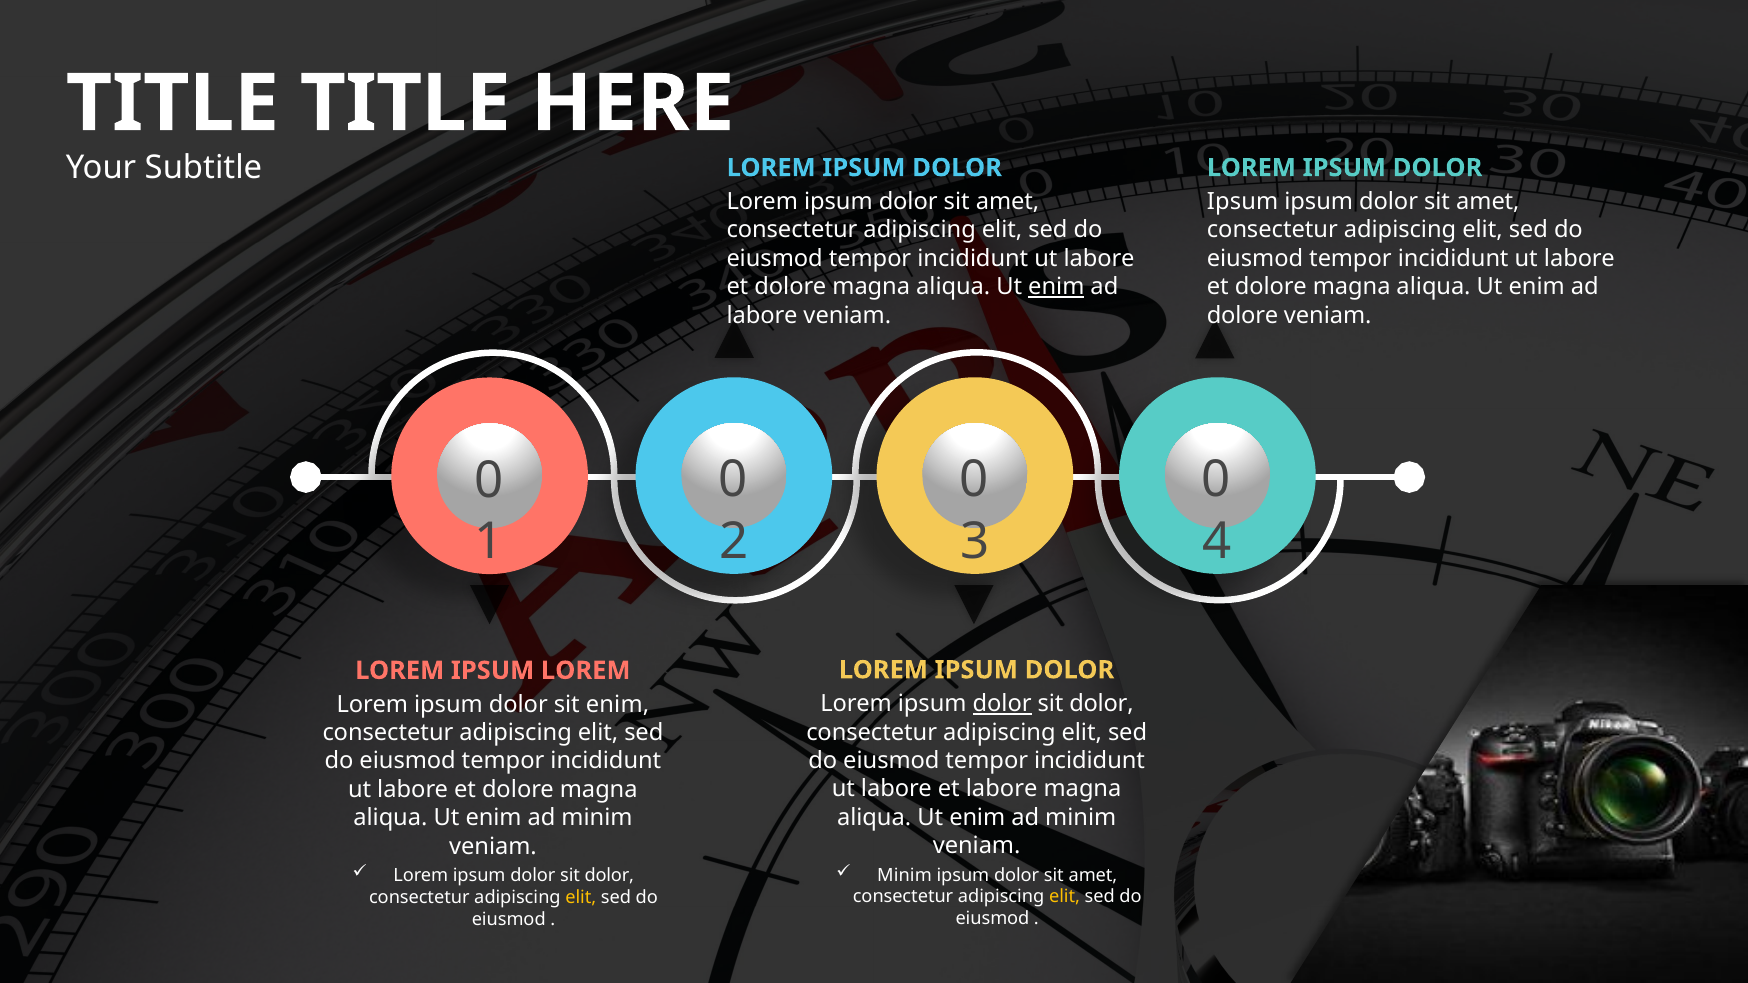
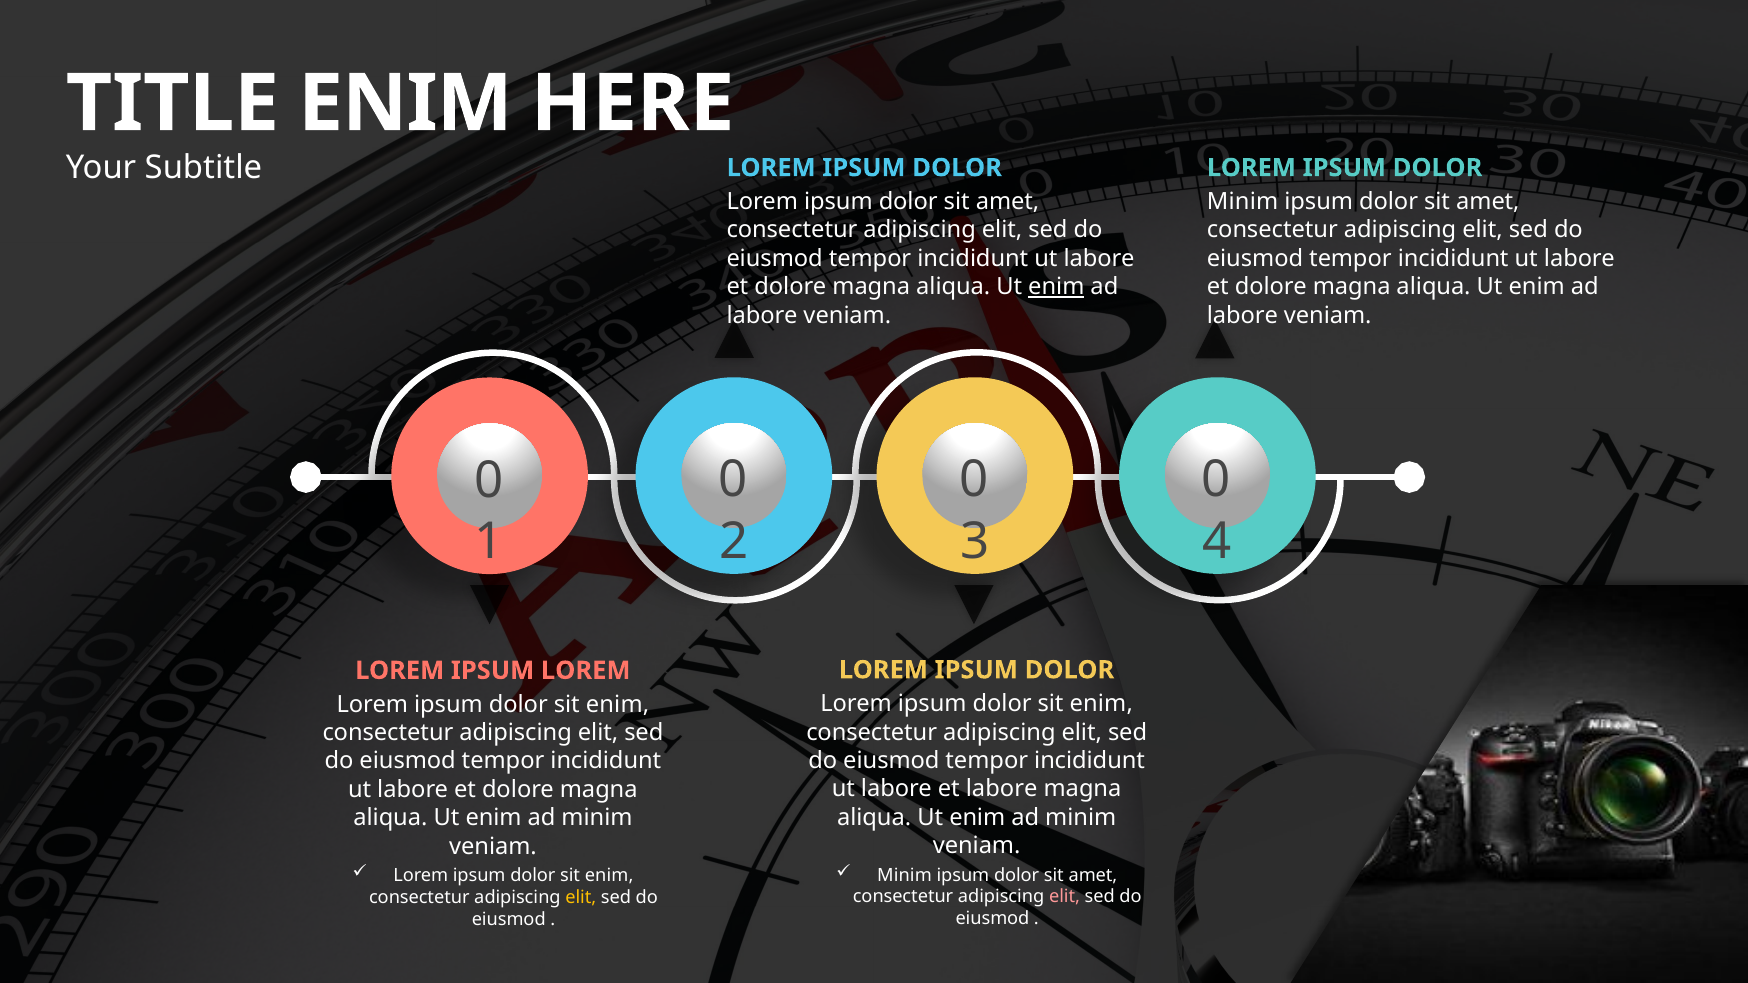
TITLE at (405, 104): TITLE -> ENIM
Ipsum at (1243, 202): Ipsum -> Minim
dolore at (1243, 315): dolore -> labore
dolor at (1002, 704) underline: present -> none
dolor at (1101, 704): dolor -> enim
dolor at (609, 876): dolor -> enim
elit at (1065, 897) colour: yellow -> pink
